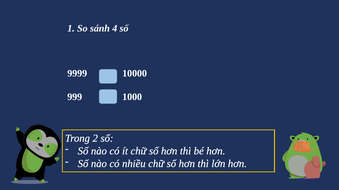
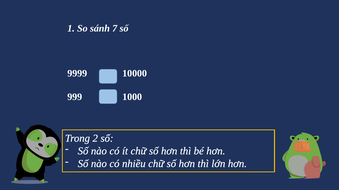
4: 4 -> 7
